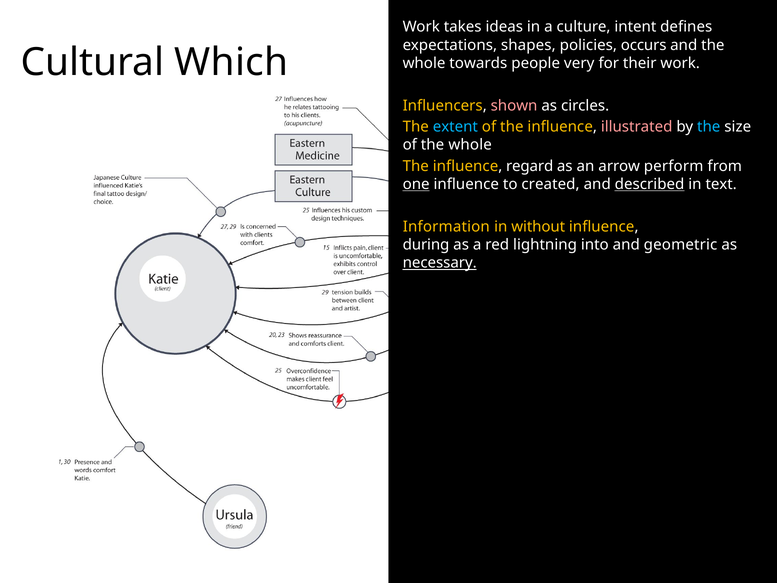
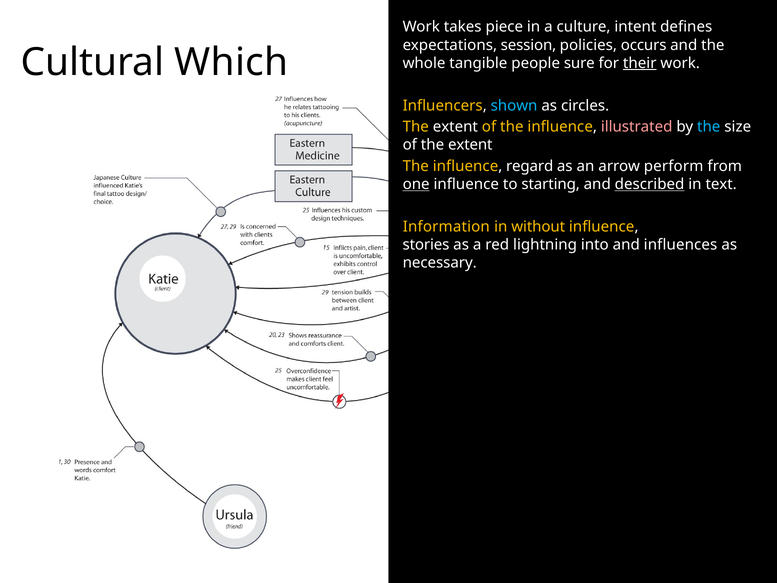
ideas: ideas -> piece
shapes: shapes -> session
towards: towards -> tangible
very: very -> sure
their underline: none -> present
shown colour: pink -> light blue
extent at (455, 127) colour: light blue -> white
of the whole: whole -> extent
created: created -> starting
during: during -> stories
geometric: geometric -> influences
necessary underline: present -> none
